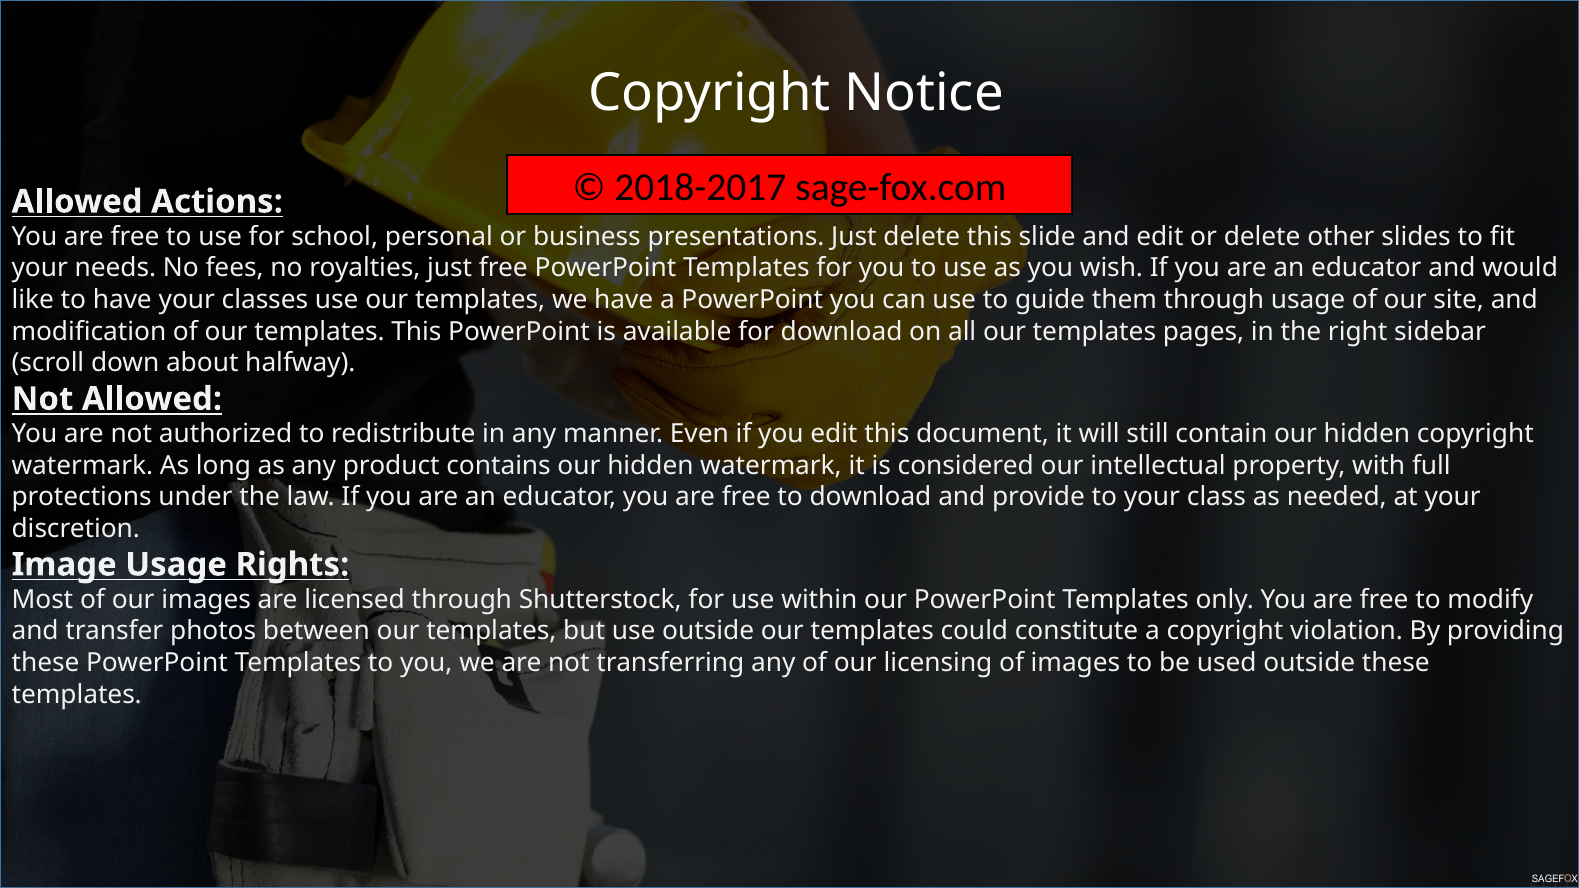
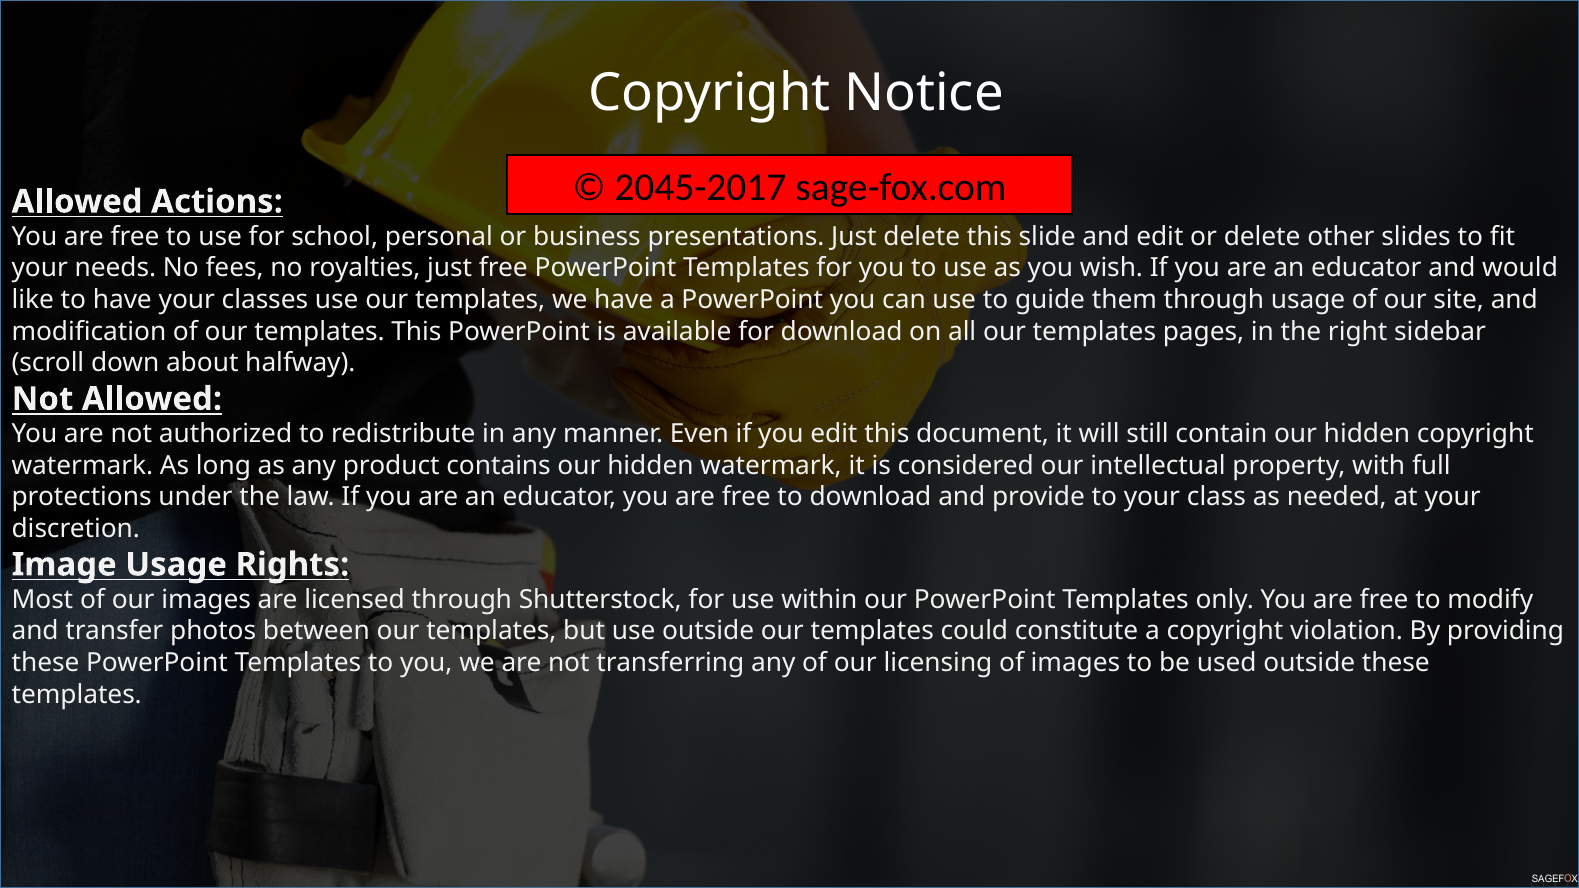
2018-2017: 2018-2017 -> 2045-2017
